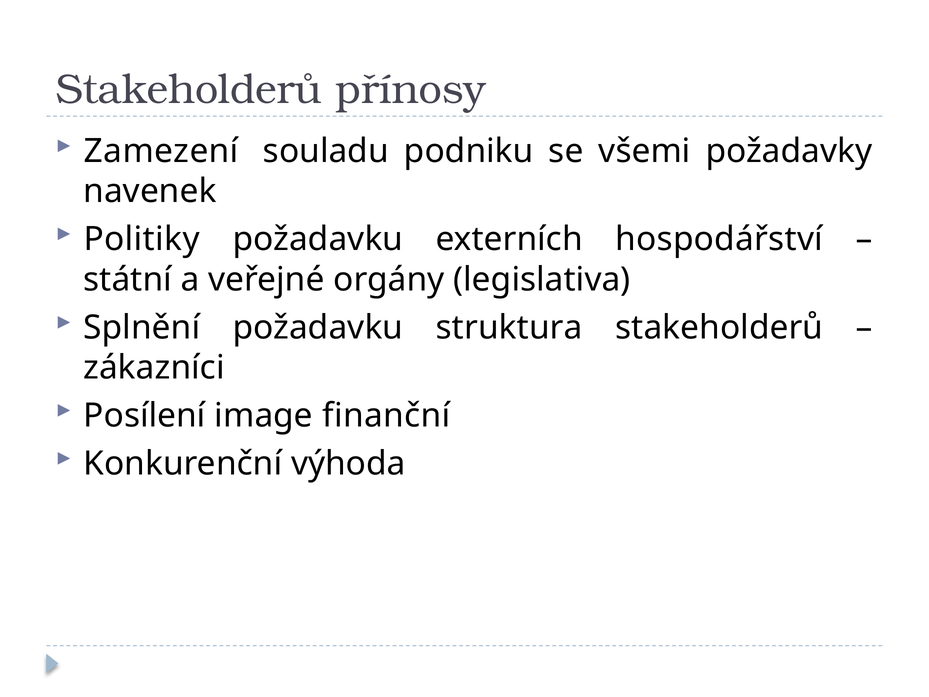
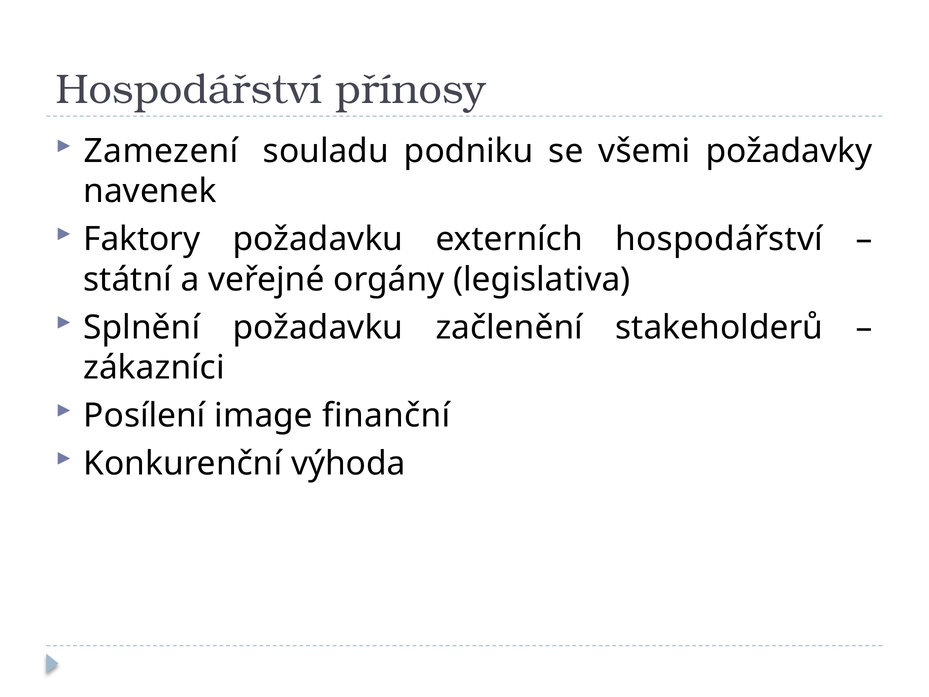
Stakeholderů at (189, 90): Stakeholderů -> Hospodářství
Politiky: Politiky -> Faktory
struktura: struktura -> začlenění
